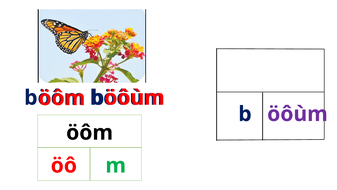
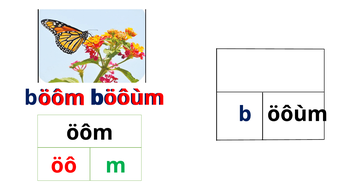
öôùm colour: purple -> black
